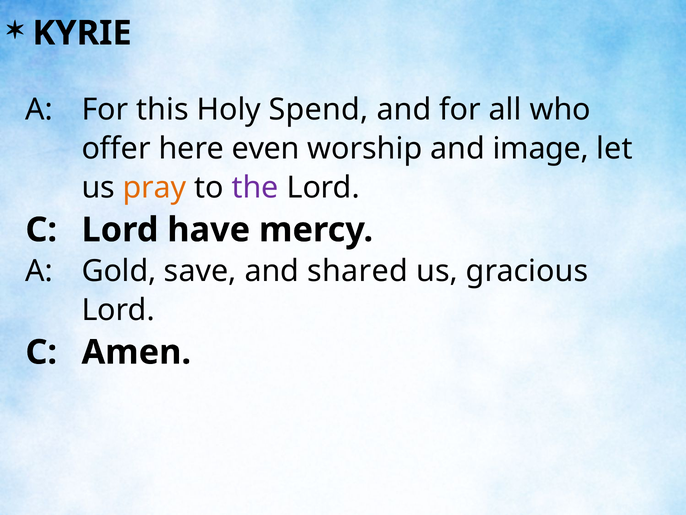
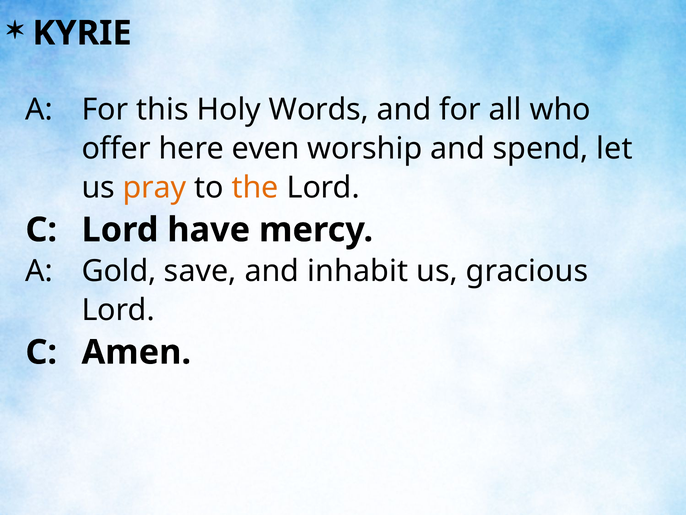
Spend: Spend -> Words
image: image -> spend
the colour: purple -> orange
shared: shared -> inhabit
